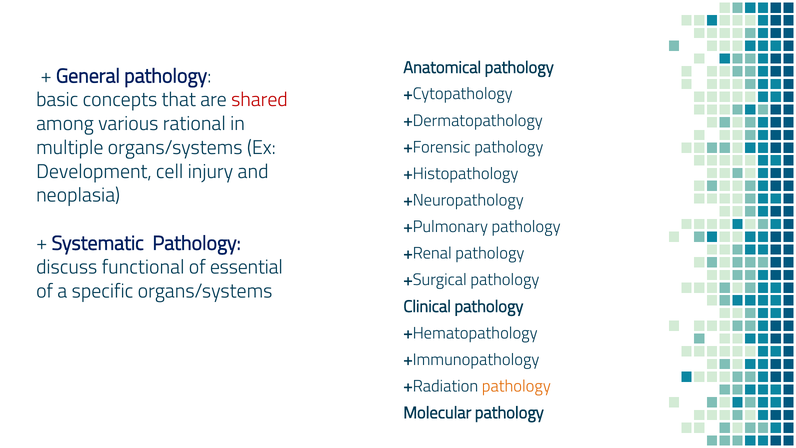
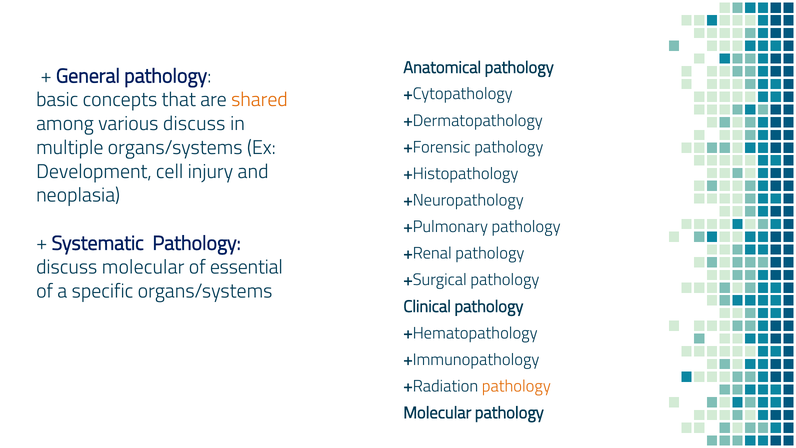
shared colour: red -> orange
various rational: rational -> discuss
discuss functional: functional -> molecular
